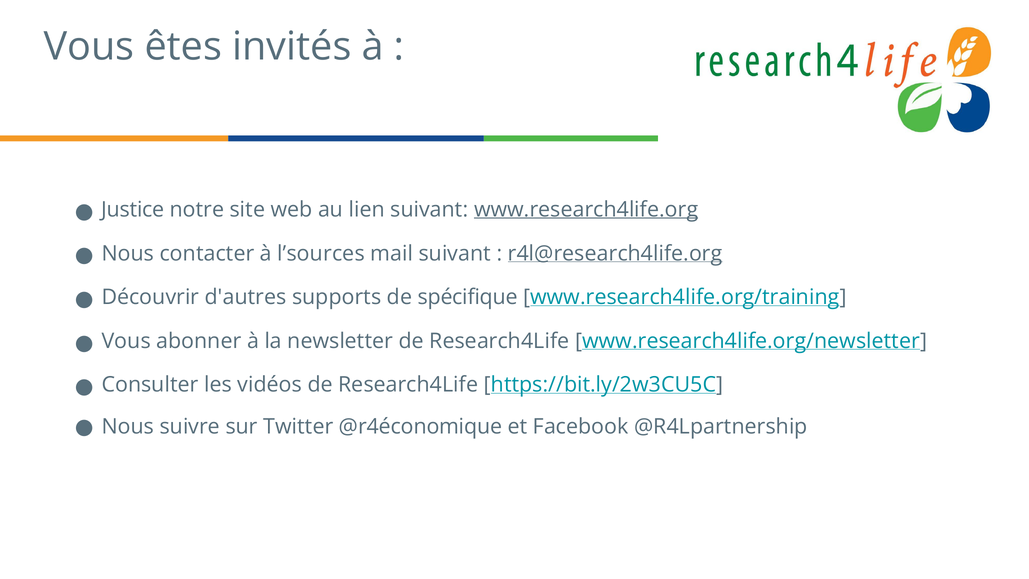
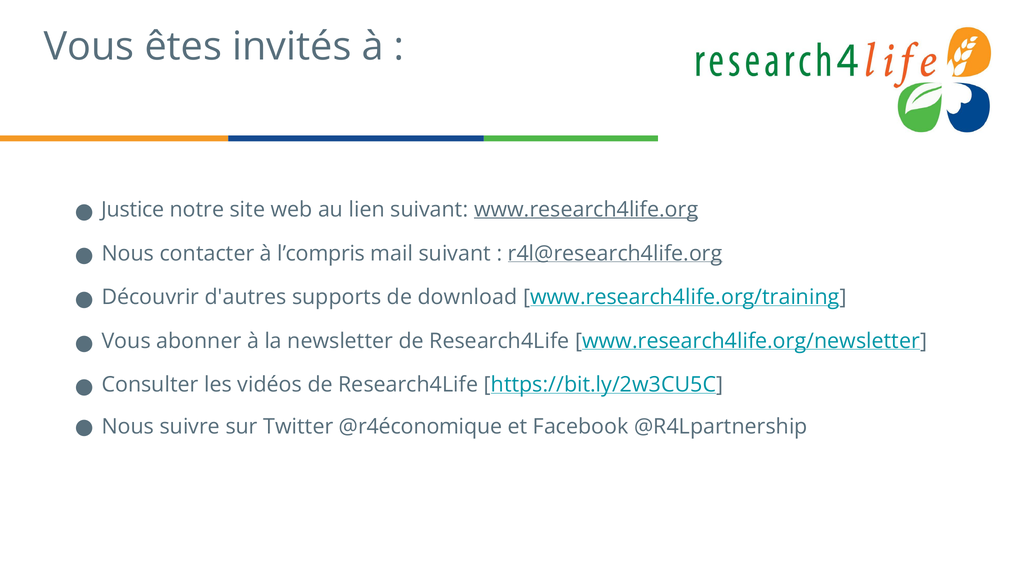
l’sources: l’sources -> l’compris
spécifique: spécifique -> download
